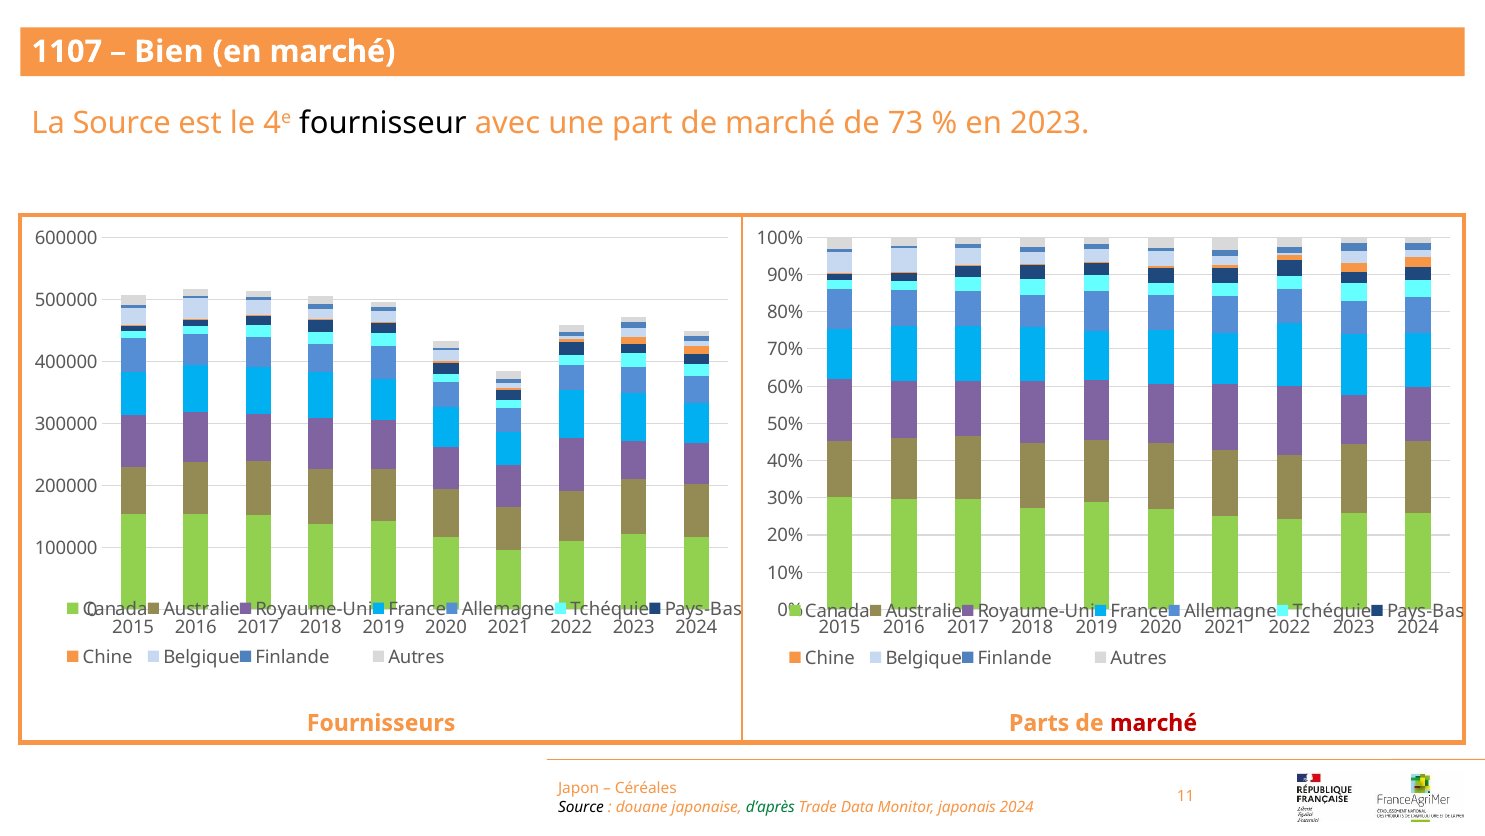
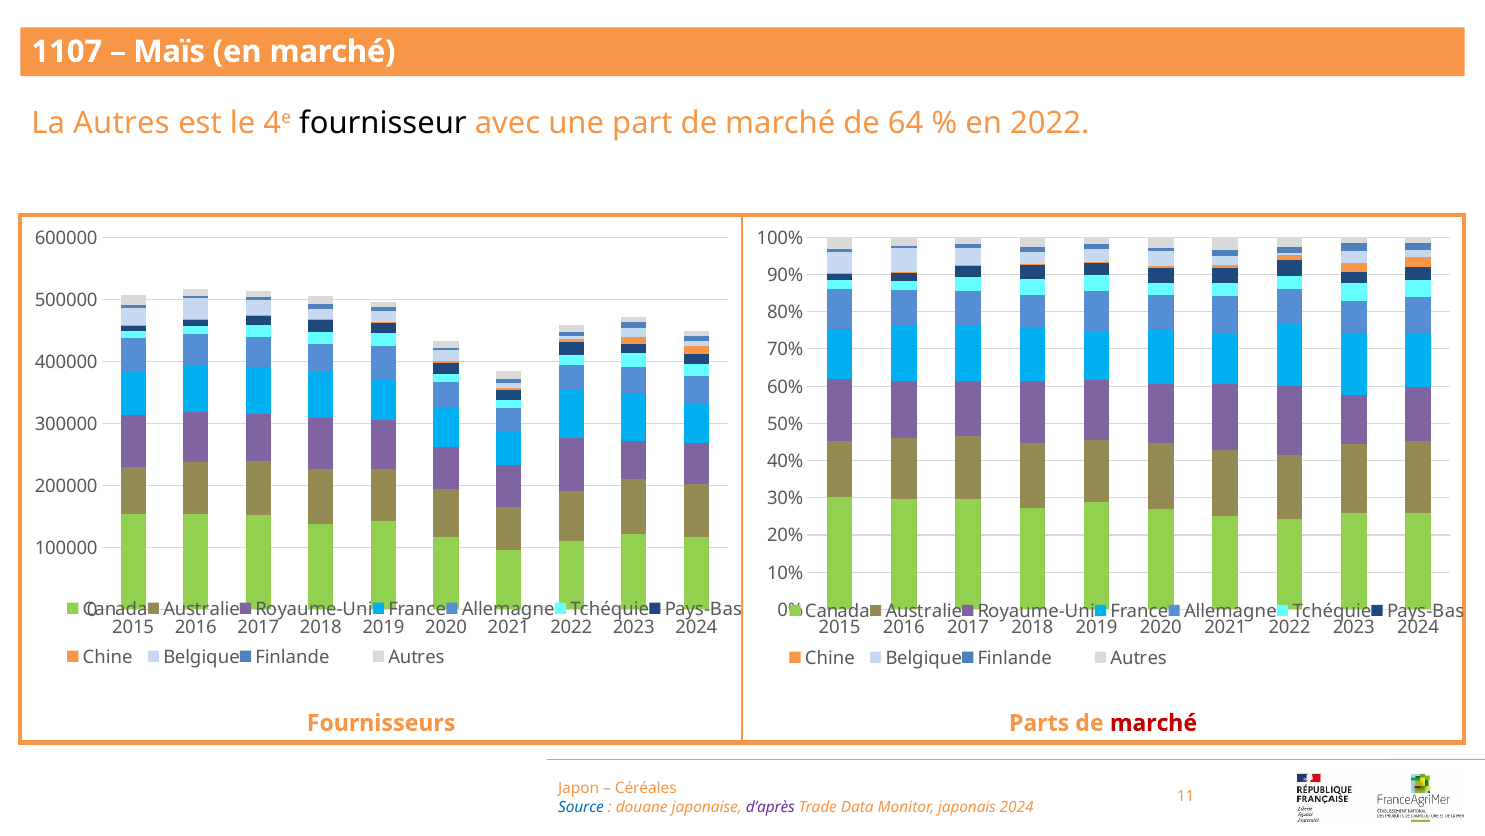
Bien: Bien -> Maïs
La Source: Source -> Autres
73: 73 -> 64
en 2023: 2023 -> 2022
Source at (581, 806) colour: black -> blue
d’après colour: green -> purple
